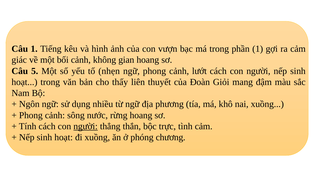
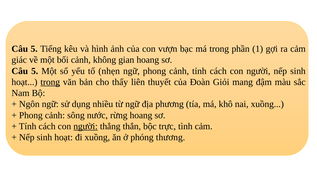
1 at (34, 49): 1 -> 5
lướt: lướt -> tỉnh
trong at (50, 82) underline: none -> present
chương: chương -> thương
